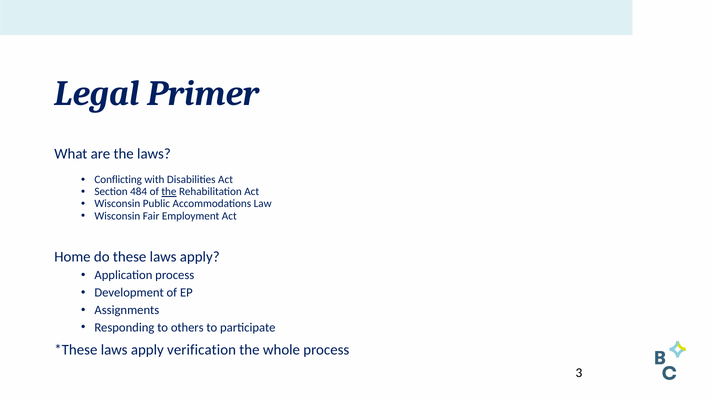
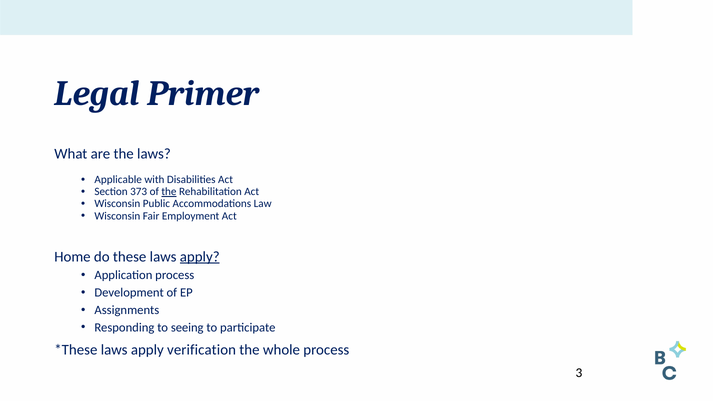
Conflicting: Conflicting -> Applicable
484: 484 -> 373
apply at (200, 257) underline: none -> present
others: others -> seeing
